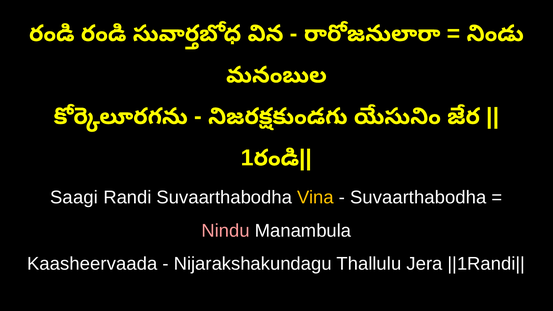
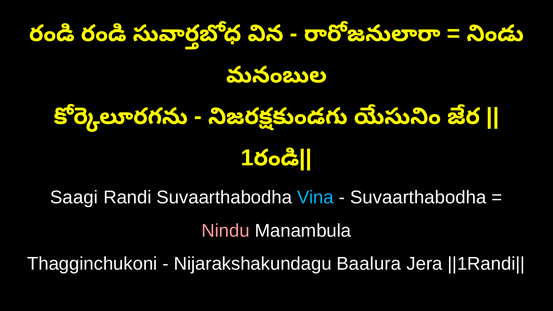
Vina colour: yellow -> light blue
Kaasheervaada: Kaasheervaada -> Thagginchukoni
Thallulu: Thallulu -> Baalura
